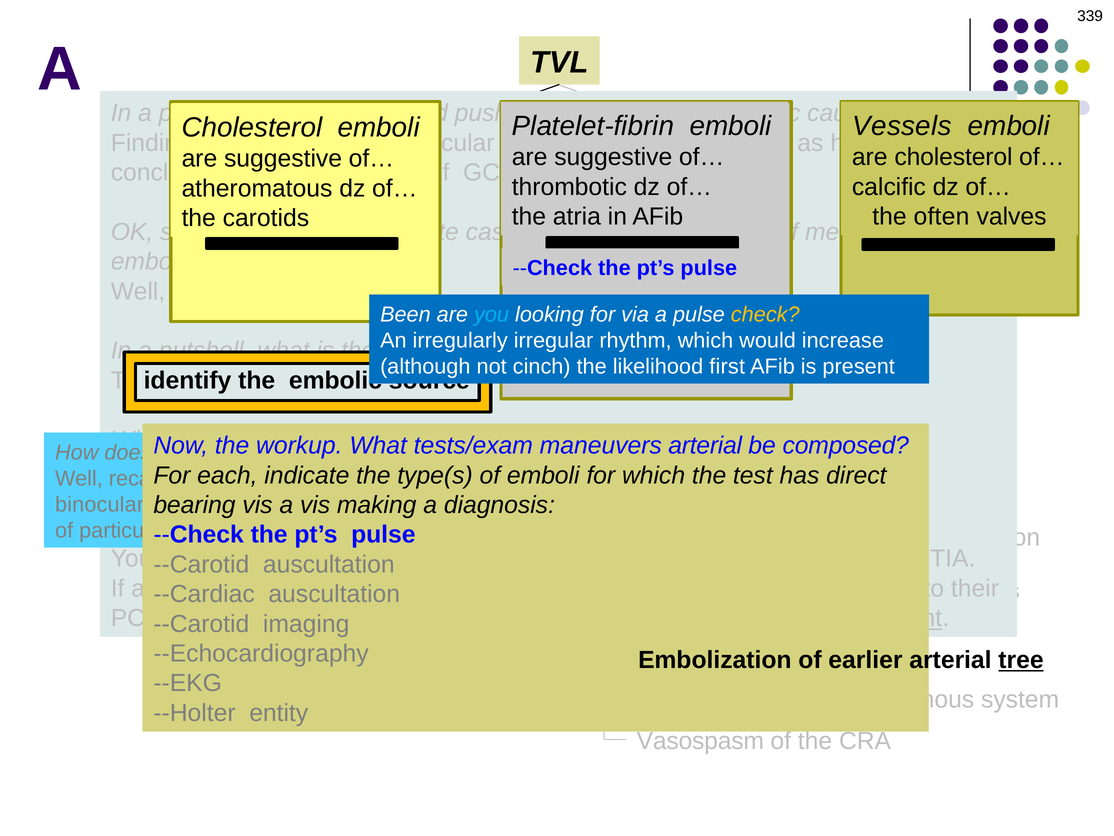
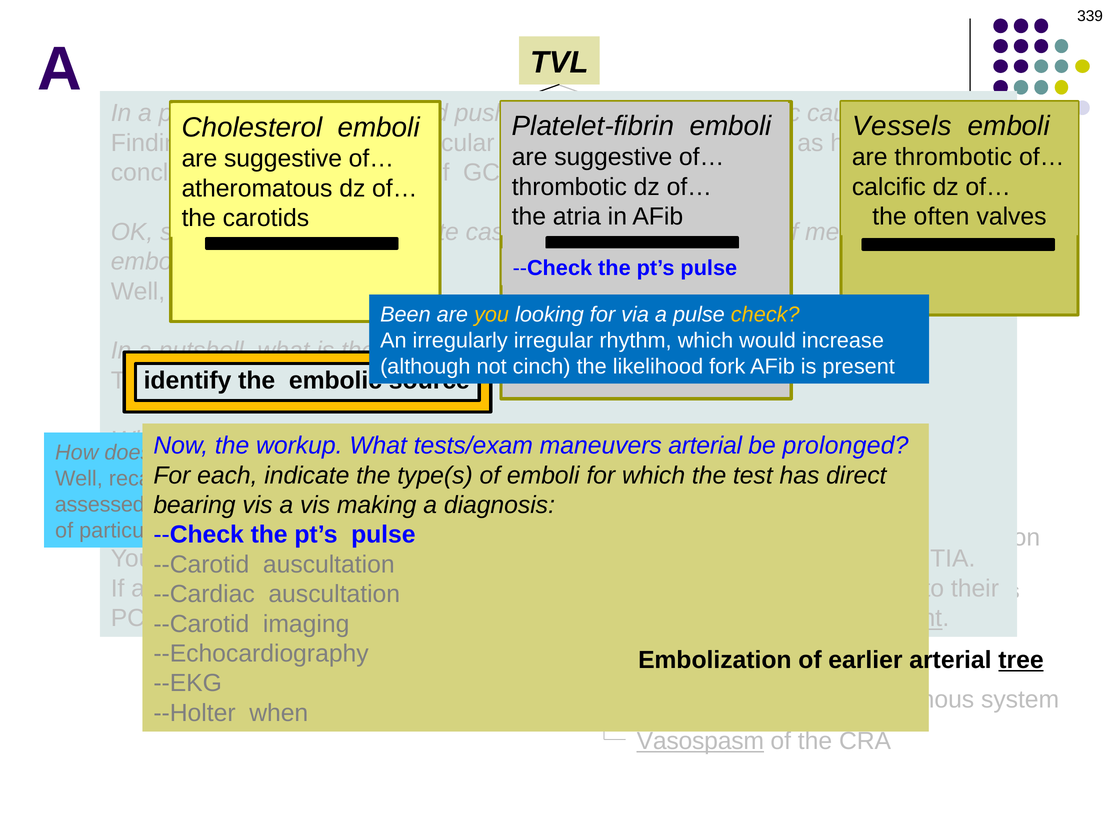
cholesterol at (953, 157): cholesterol -> thrombotic
you at (492, 314) colour: light blue -> yellow
first: first -> fork
composed: composed -> prolonged
binocular at (100, 504): binocular -> assessed
entity: entity -> when
Vasospasm underline: none -> present
